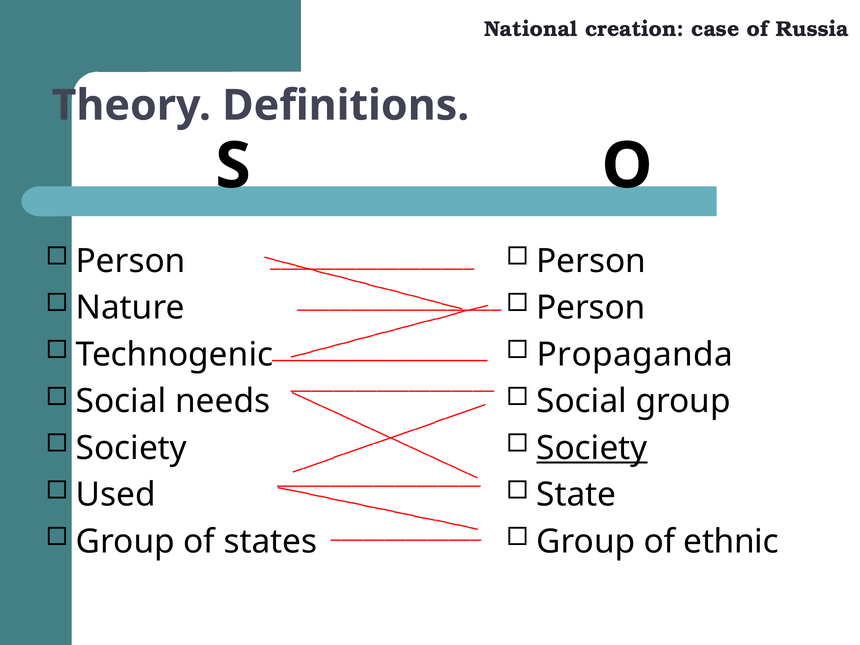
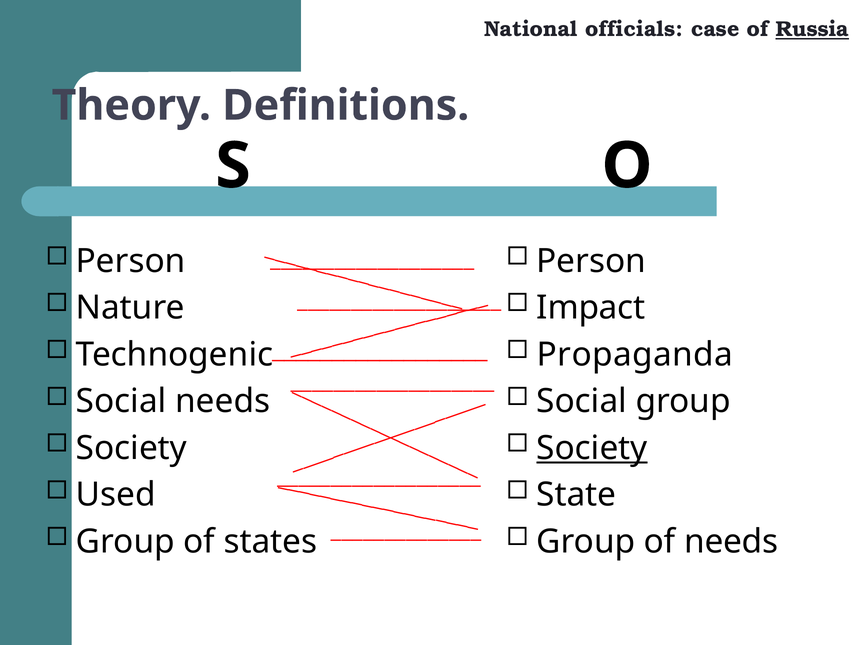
creation: creation -> officials
Russia underline: none -> present
Person at (591, 308): Person -> Impact
of ethnic: ethnic -> needs
